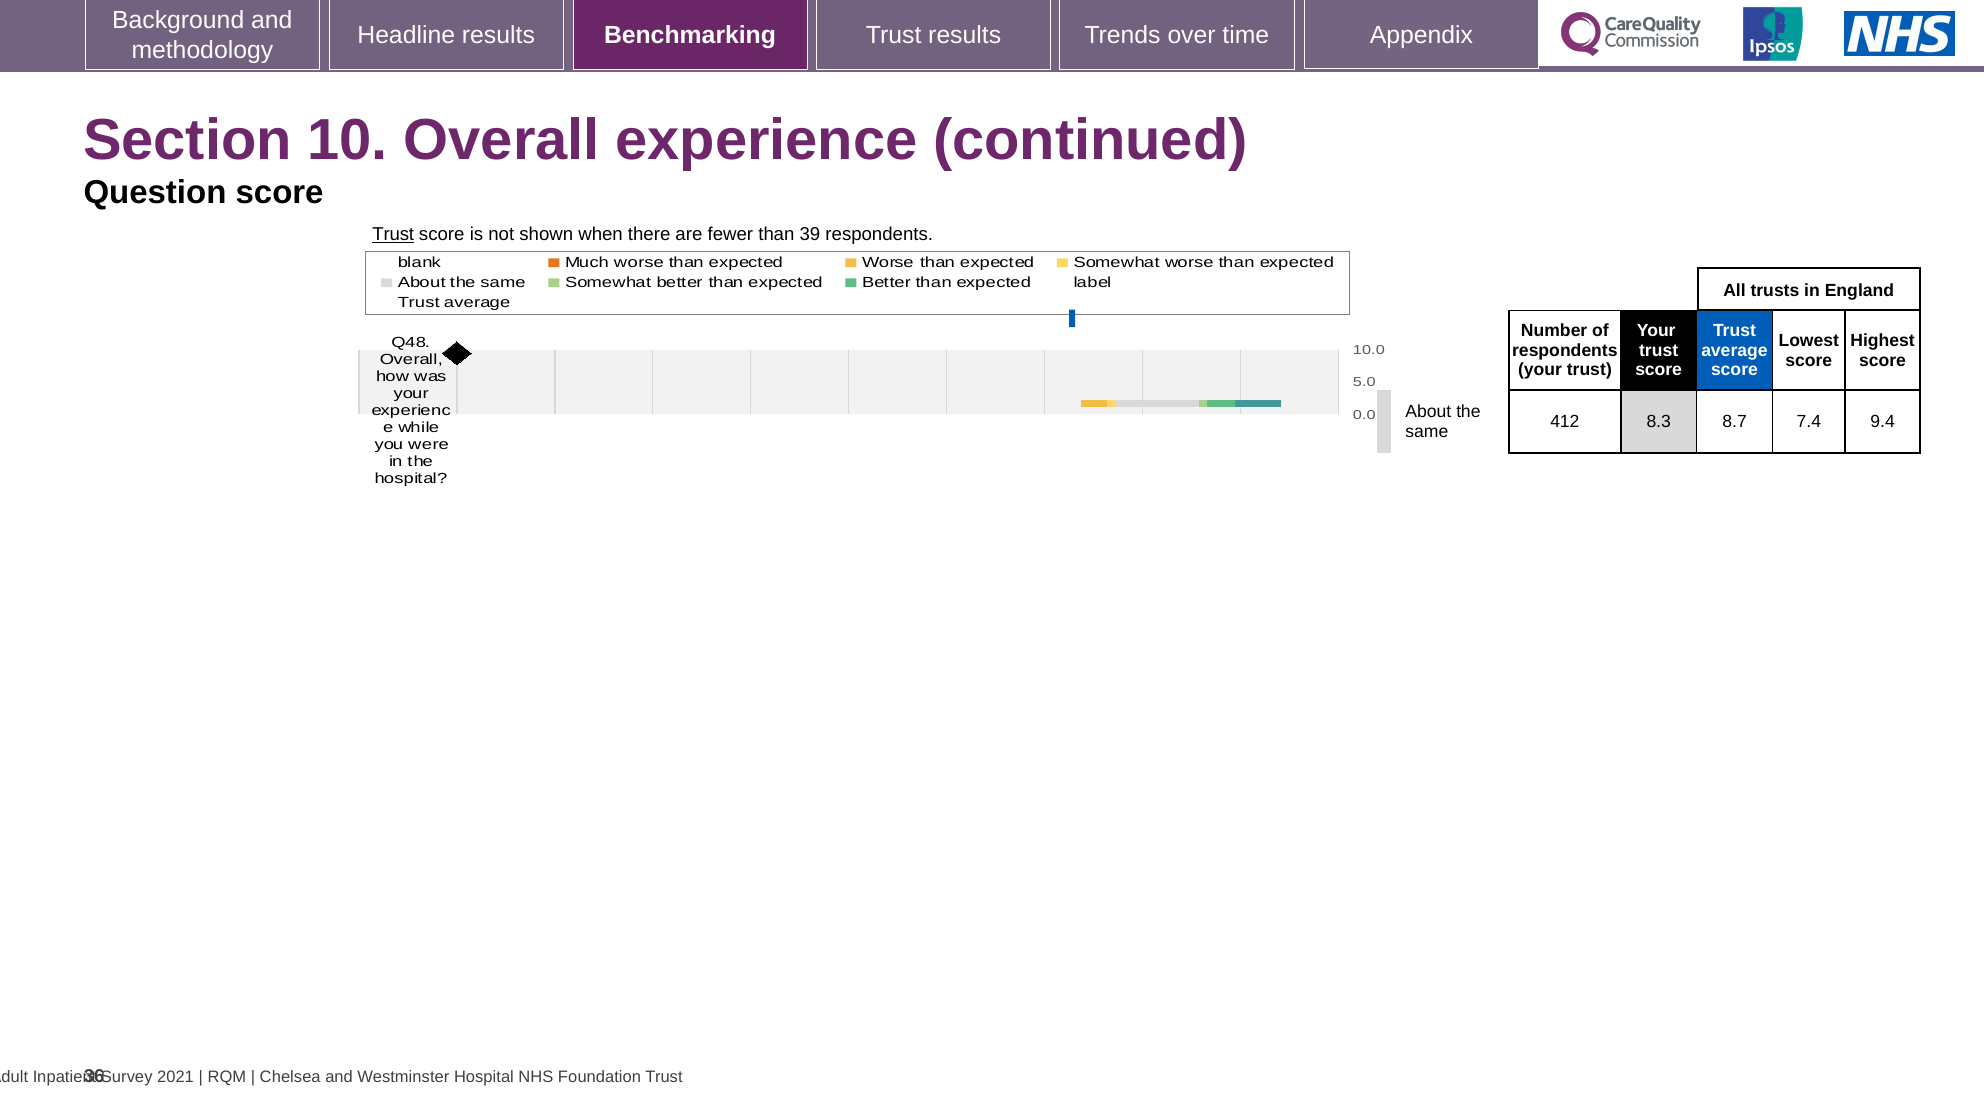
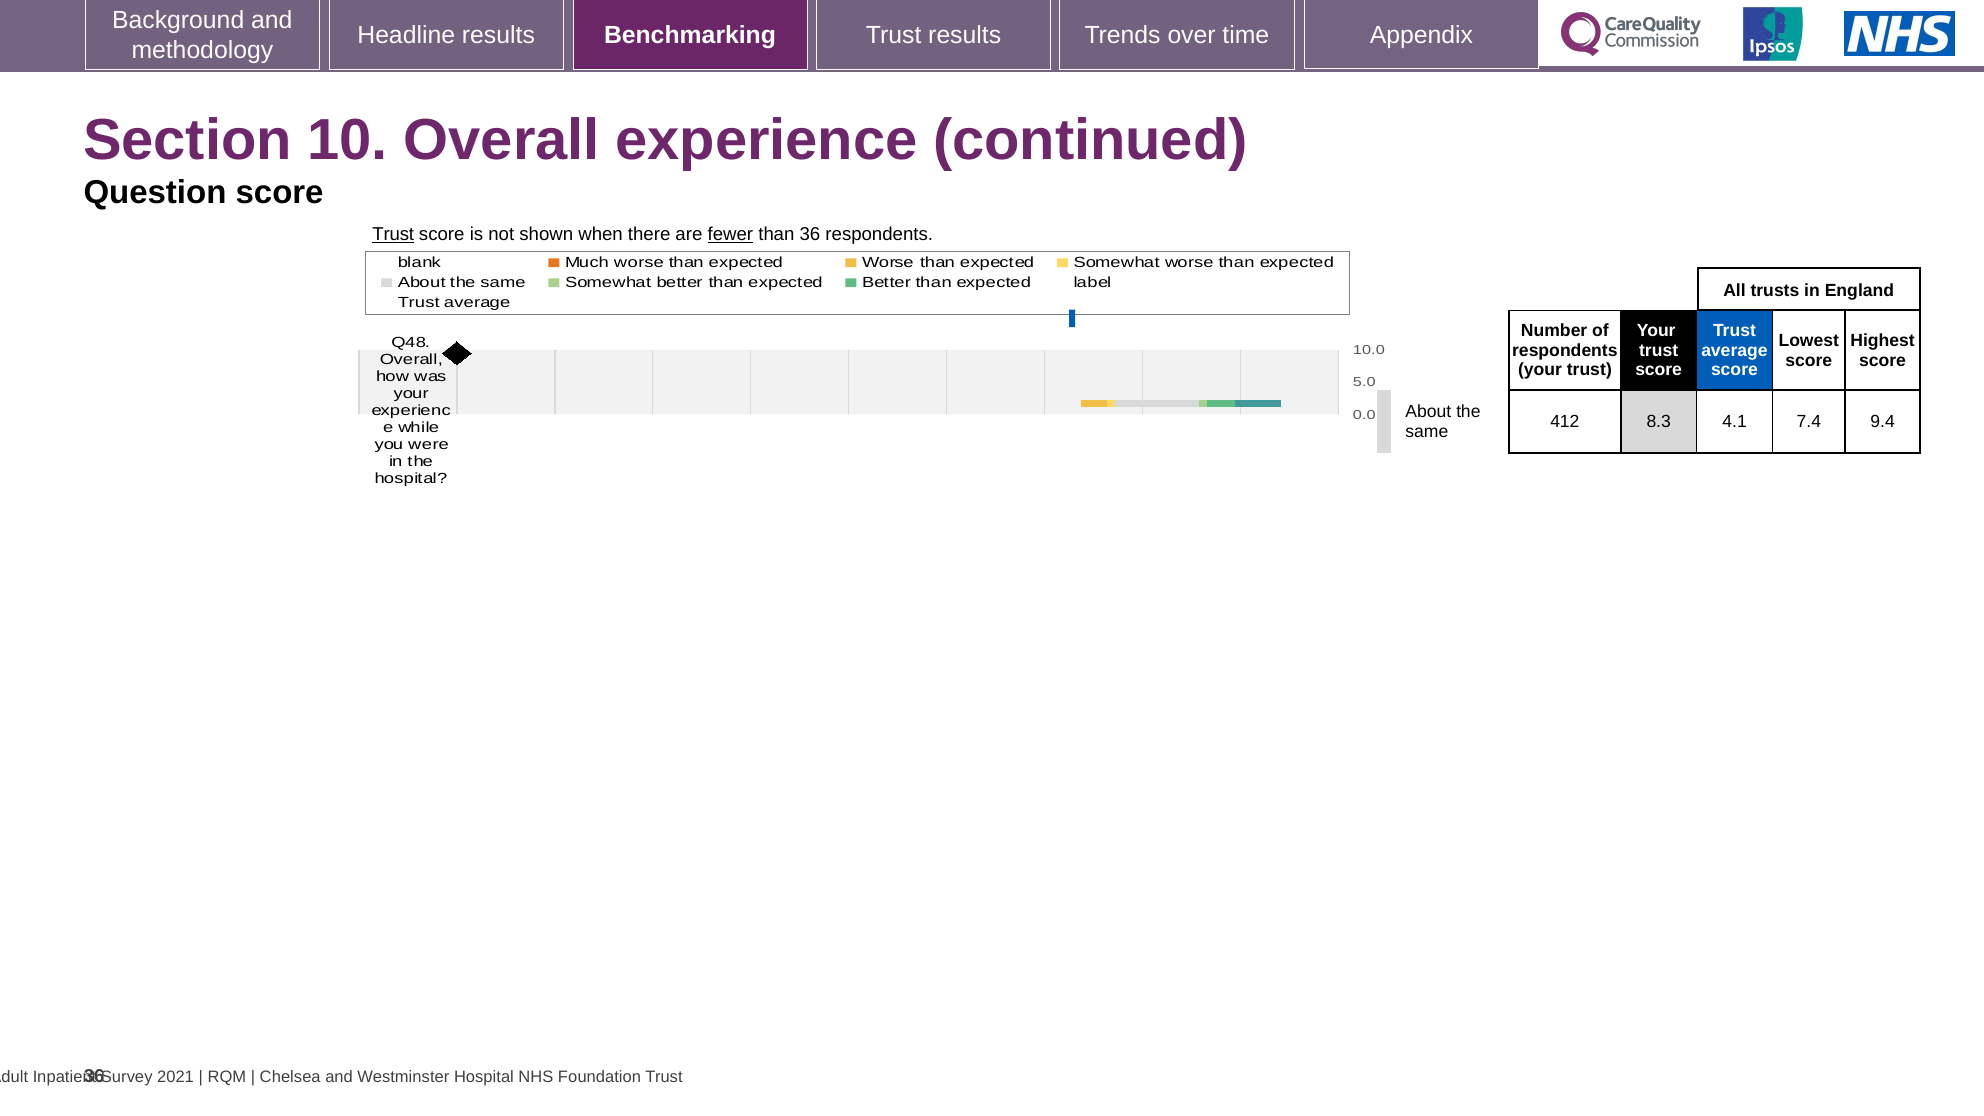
fewer underline: none -> present
than 39: 39 -> 36
8.7: 8.7 -> 4.1
